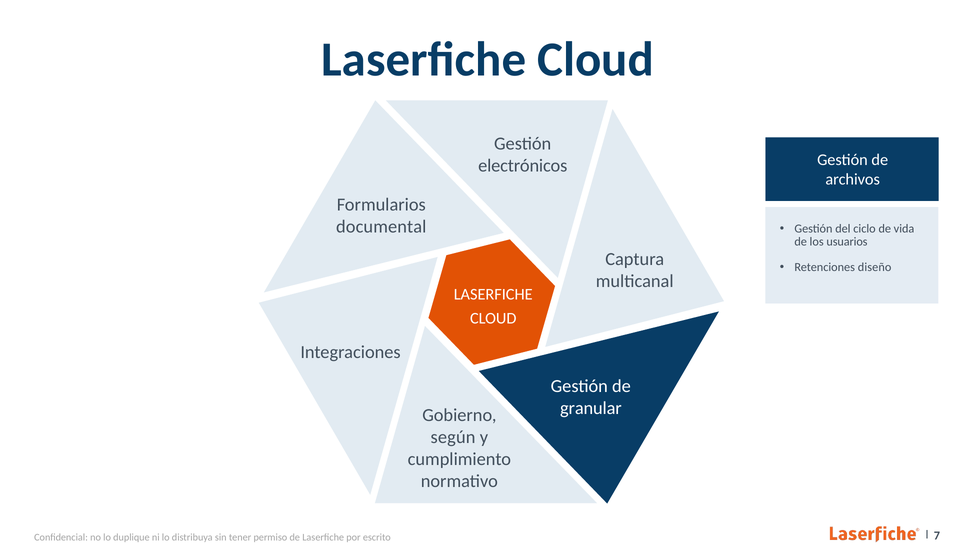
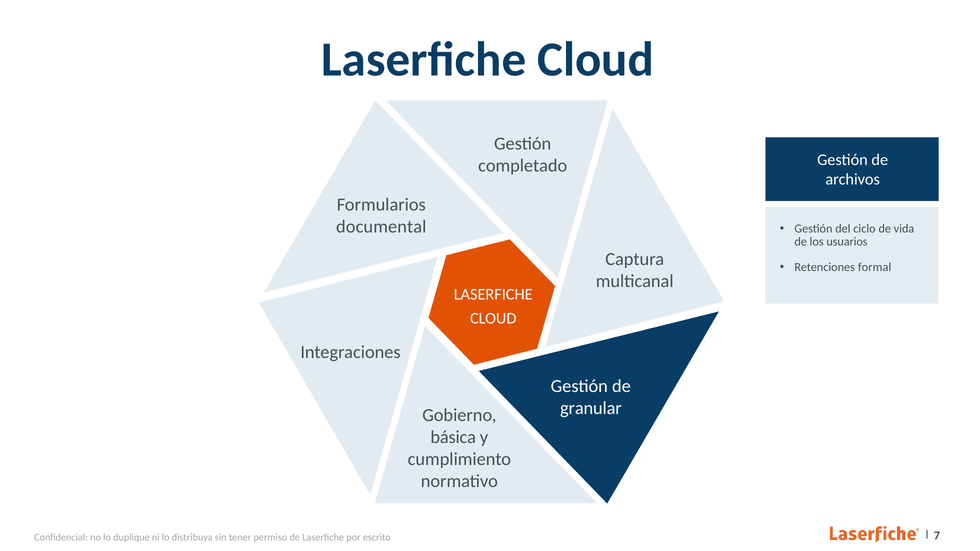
electrónicos: electrónicos -> completado
diseño: diseño -> formal
según: según -> básica
